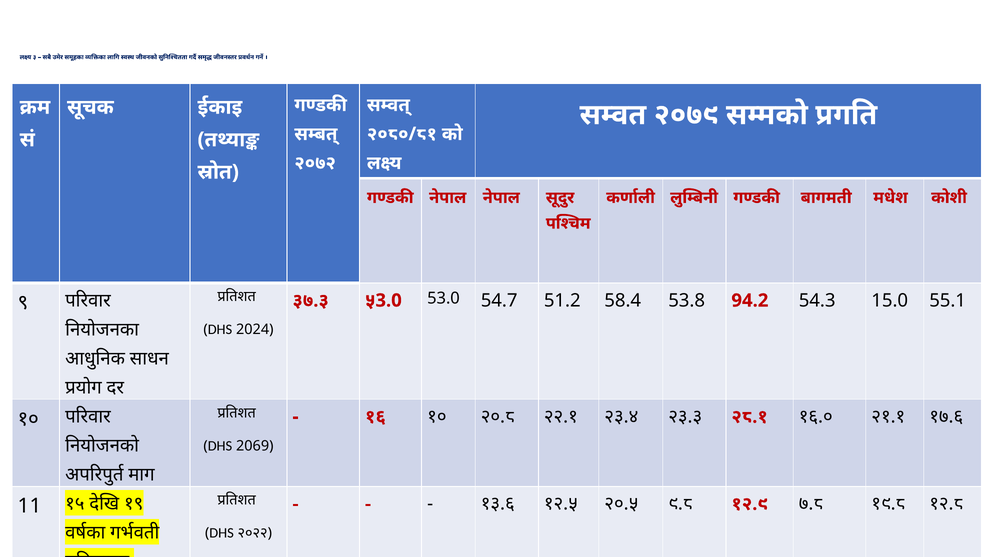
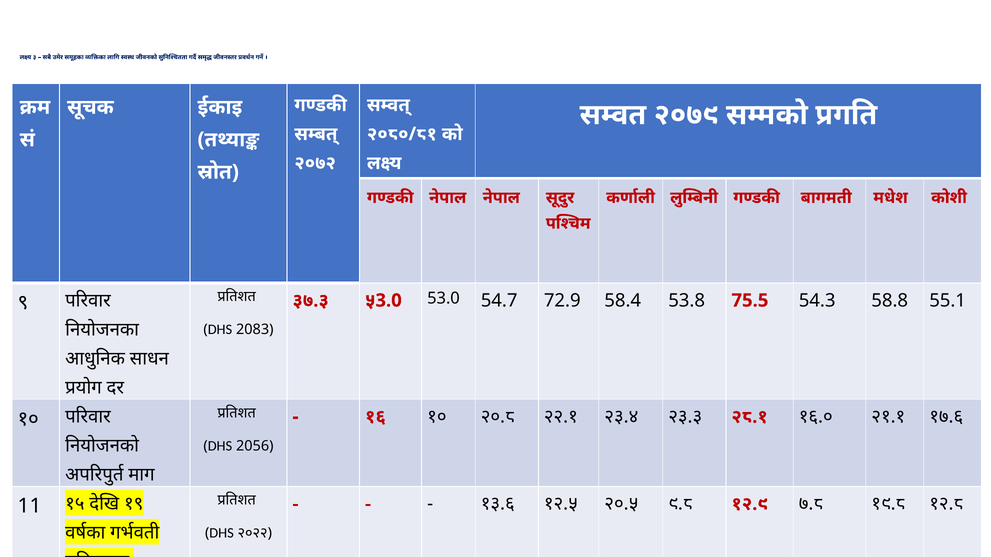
51.2: 51.2 -> 72.9
94.2: 94.2 -> 75.5
15.0: 15.0 -> 58.8
2024: 2024 -> 2083
2069: 2069 -> 2056
